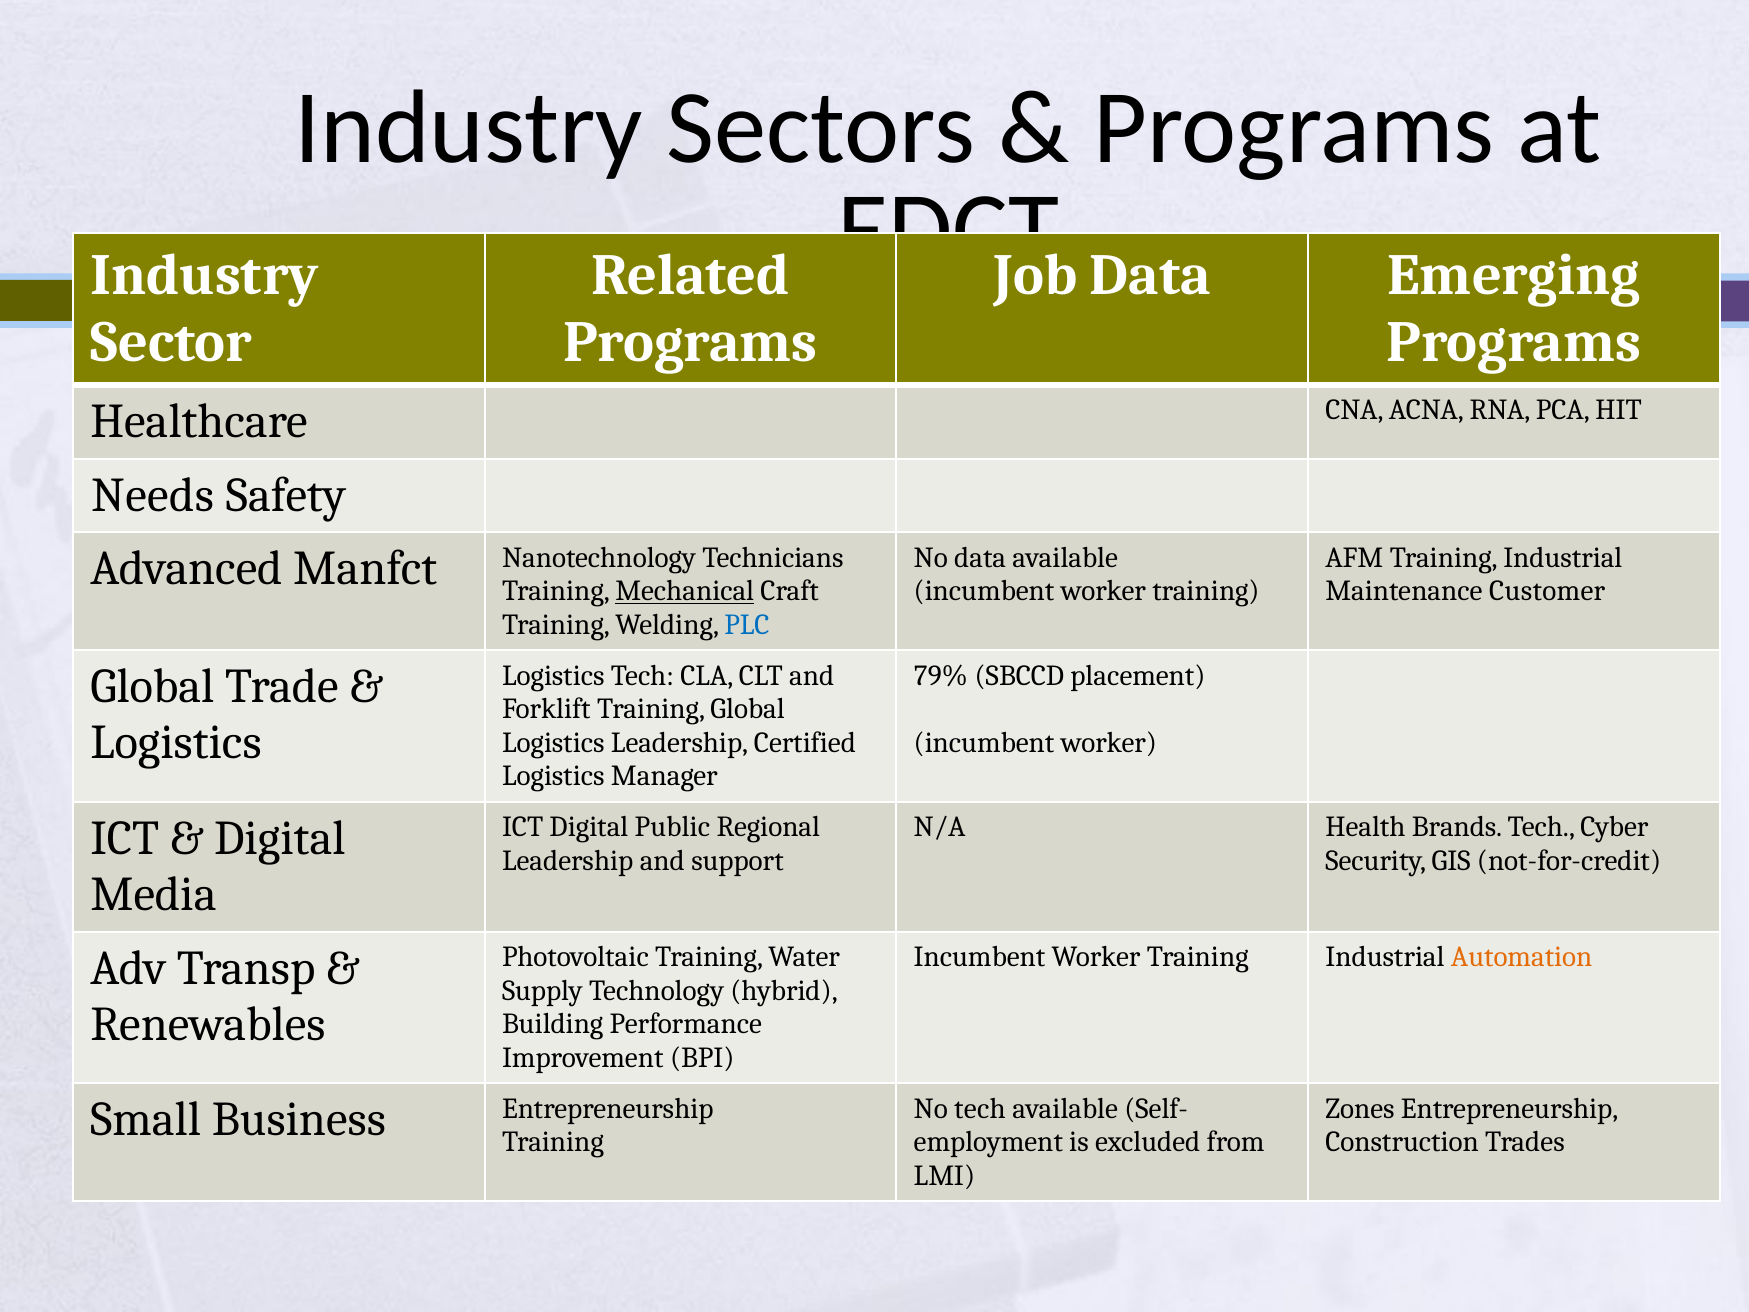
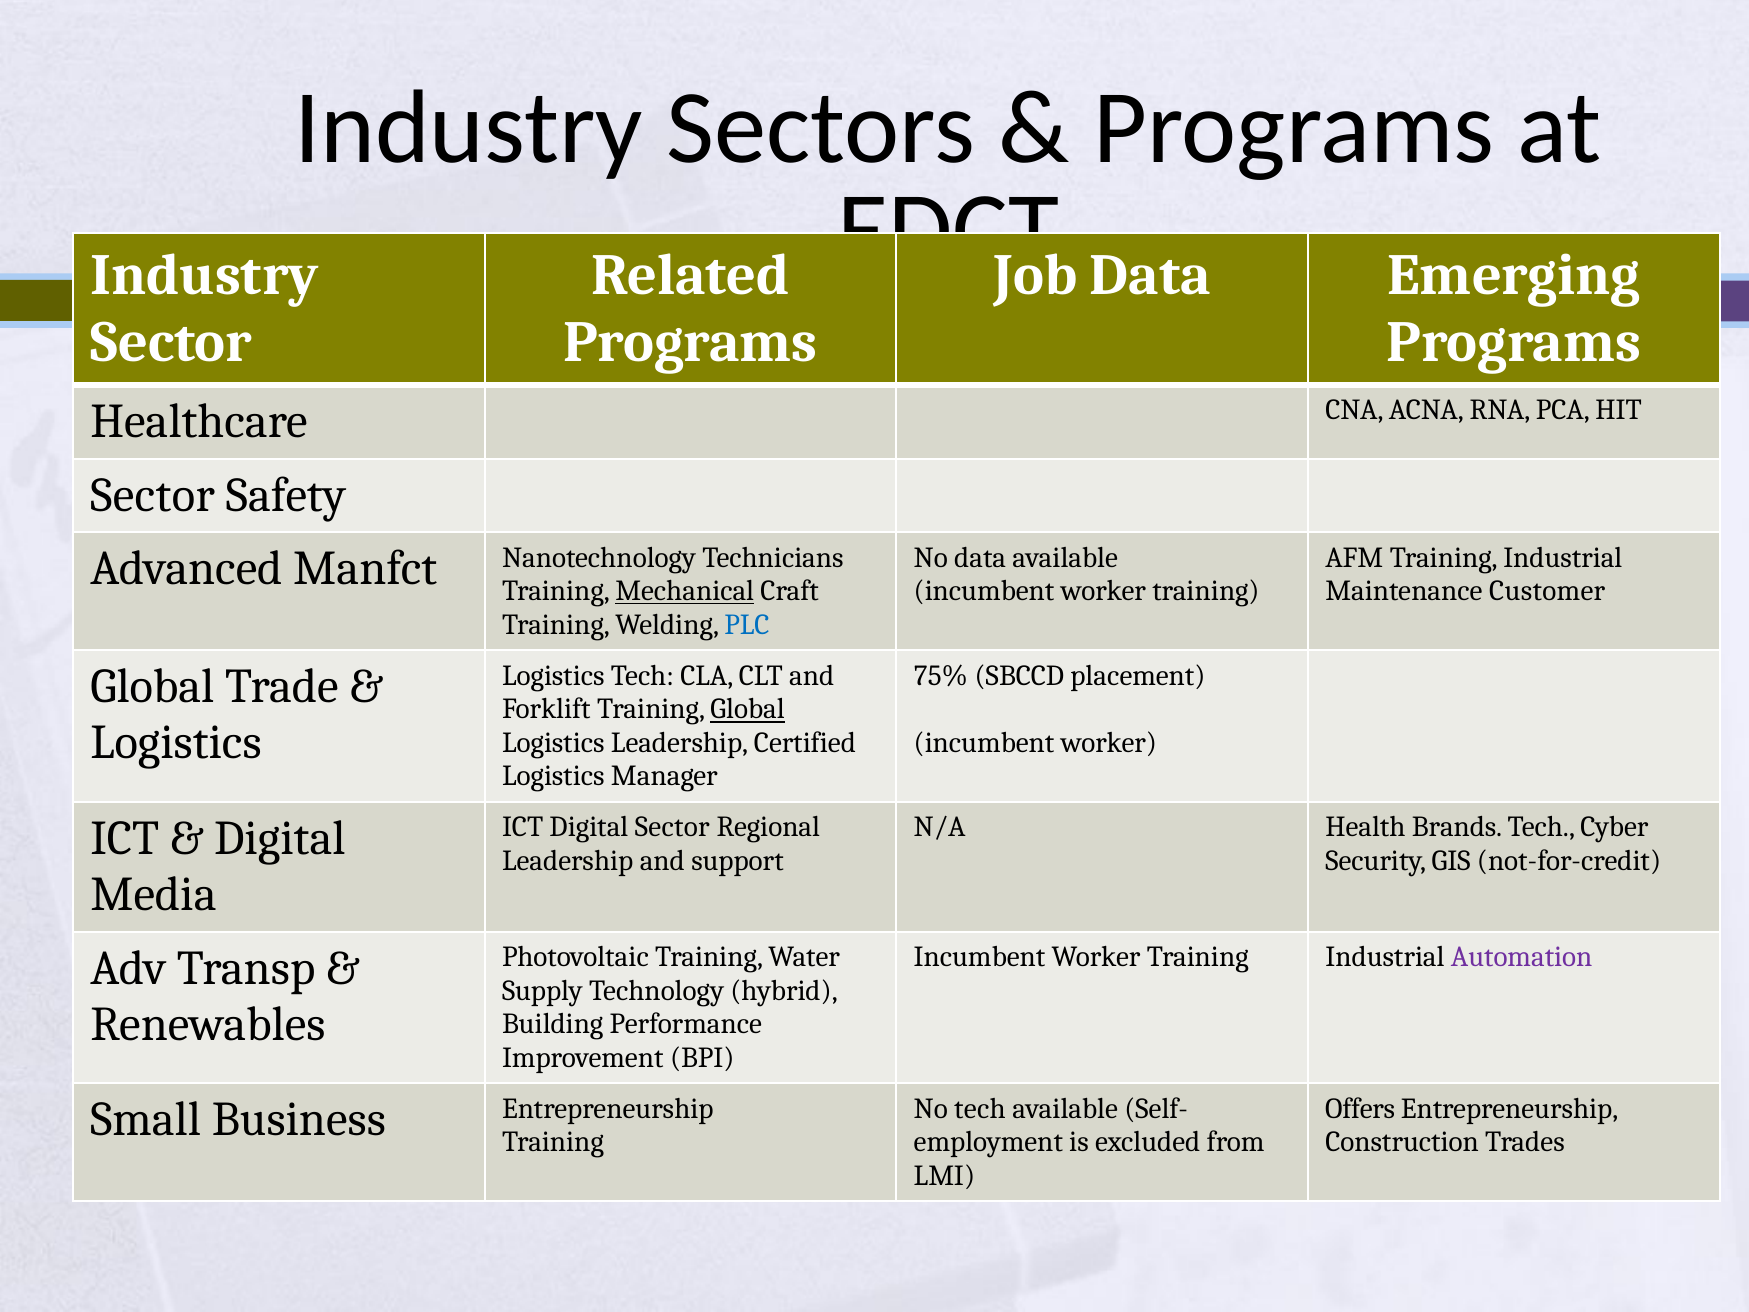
Needs at (153, 495): Needs -> Sector
79%: 79% -> 75%
Global at (748, 709) underline: none -> present
Digital Public: Public -> Sector
Automation colour: orange -> purple
Zones: Zones -> Offers
